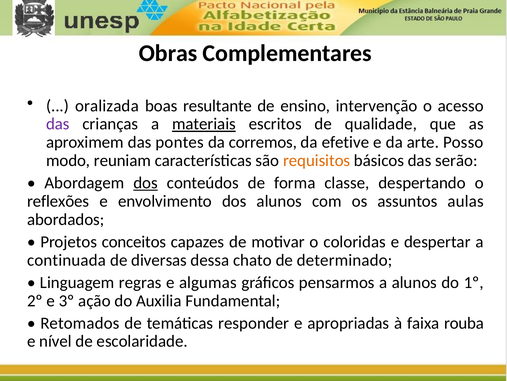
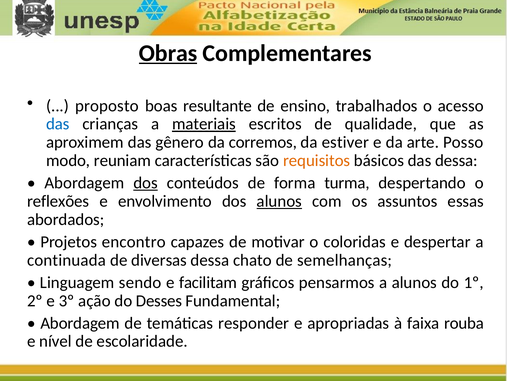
Obras underline: none -> present
oralizada: oralizada -> proposto
intervenção: intervenção -> trabalhados
das at (58, 124) colour: purple -> blue
pontes: pontes -> gênero
efetive: efetive -> estiver
das serão: serão -> dessa
classe: classe -> turma
alunos at (279, 201) underline: none -> present
aulas: aulas -> essas
conceitos: conceitos -> encontro
determinado: determinado -> semelhanças
regras: regras -> sendo
algumas: algumas -> facilitam
Auxilia: Auxilia -> Desses
Retomados at (80, 322): Retomados -> Abordagem
